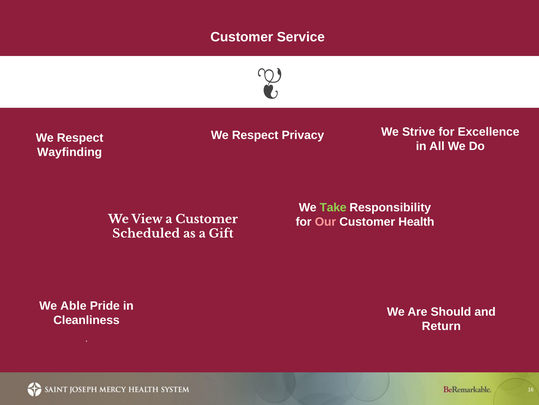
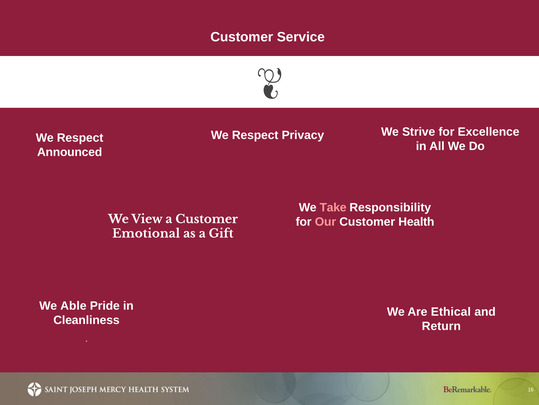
Wayfinding: Wayfinding -> Announced
Take colour: light green -> pink
Scheduled: Scheduled -> Emotional
Should: Should -> Ethical
